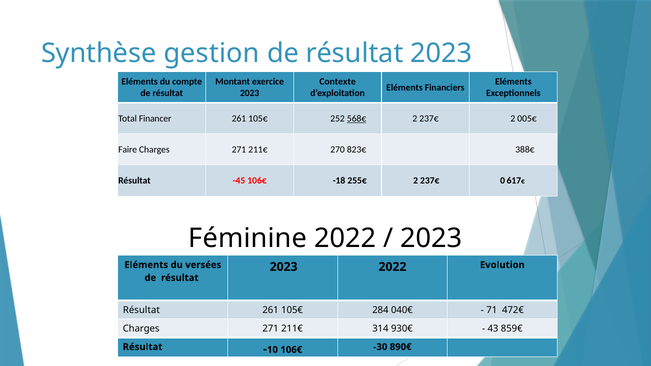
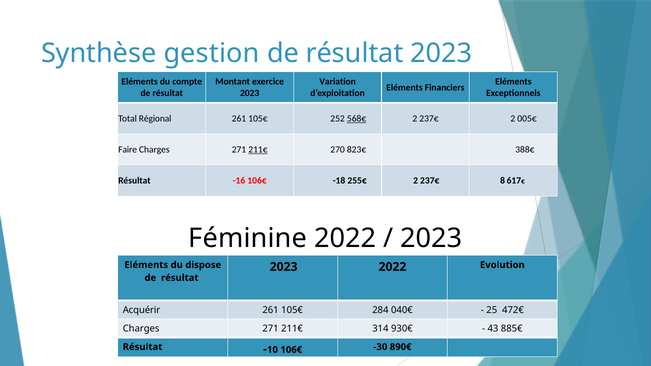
Contexte: Contexte -> Variation
Financer: Financer -> Régional
211€ at (258, 150) underline: none -> present
-45: -45 -> -16
0: 0 -> 8
versées: versées -> dispose
Résultat at (141, 310): Résultat -> Acquérir
71: 71 -> 25
859€: 859€ -> 885€
